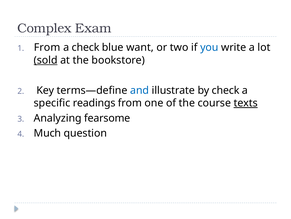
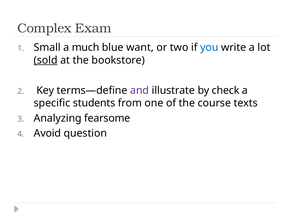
From at (47, 47): From -> Small
a check: check -> much
and colour: blue -> purple
readings: readings -> students
texts underline: present -> none
Much: Much -> Avoid
